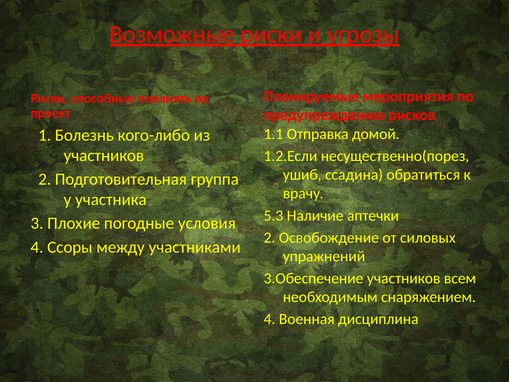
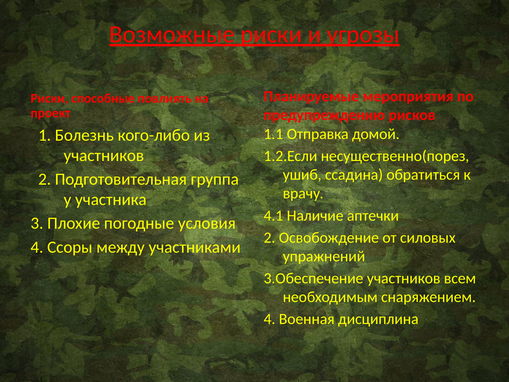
5.3: 5.3 -> 4.1
